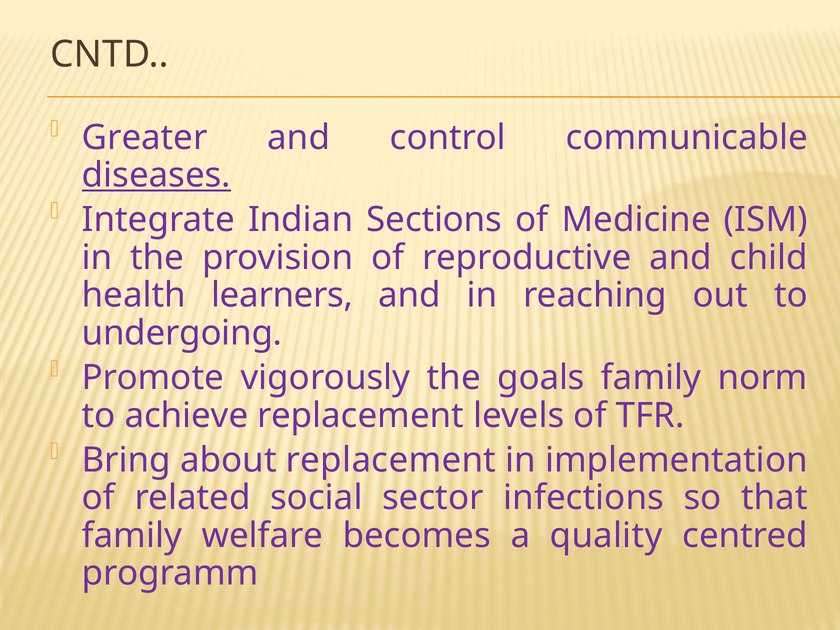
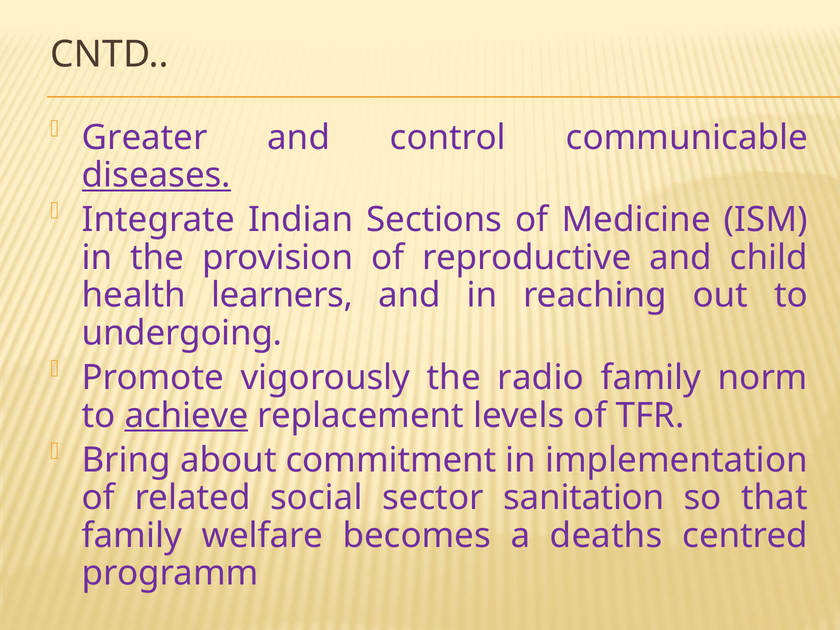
goals: goals -> radio
achieve underline: none -> present
about replacement: replacement -> commitment
infections: infections -> sanitation
quality: quality -> deaths
